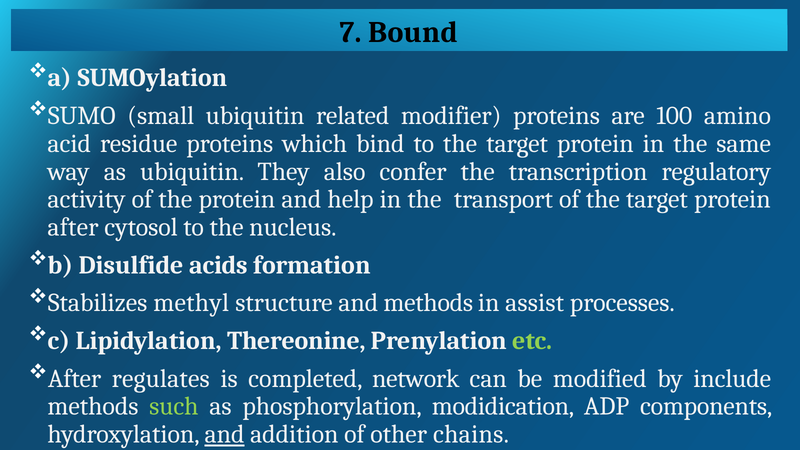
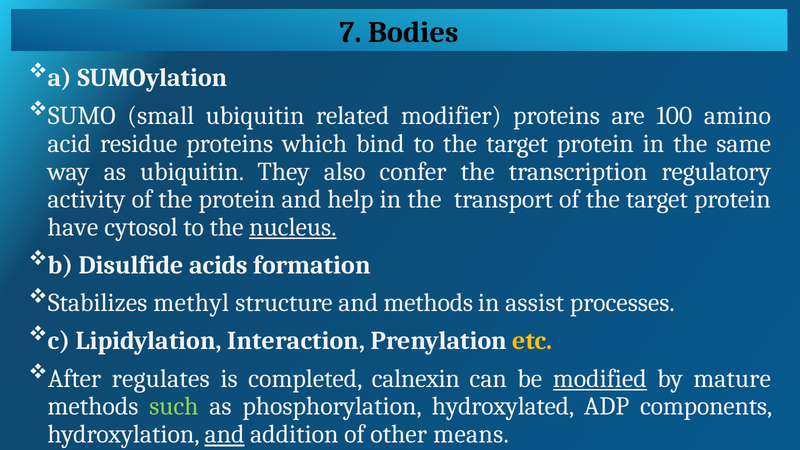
Bound: Bound -> Bodies
after at (73, 227): after -> have
nucleus underline: none -> present
Thereonine: Thereonine -> Interaction
etc colour: light green -> yellow
network: network -> calnexin
modified underline: none -> present
include: include -> mature
modidication: modidication -> hydroxylated
chains: chains -> means
